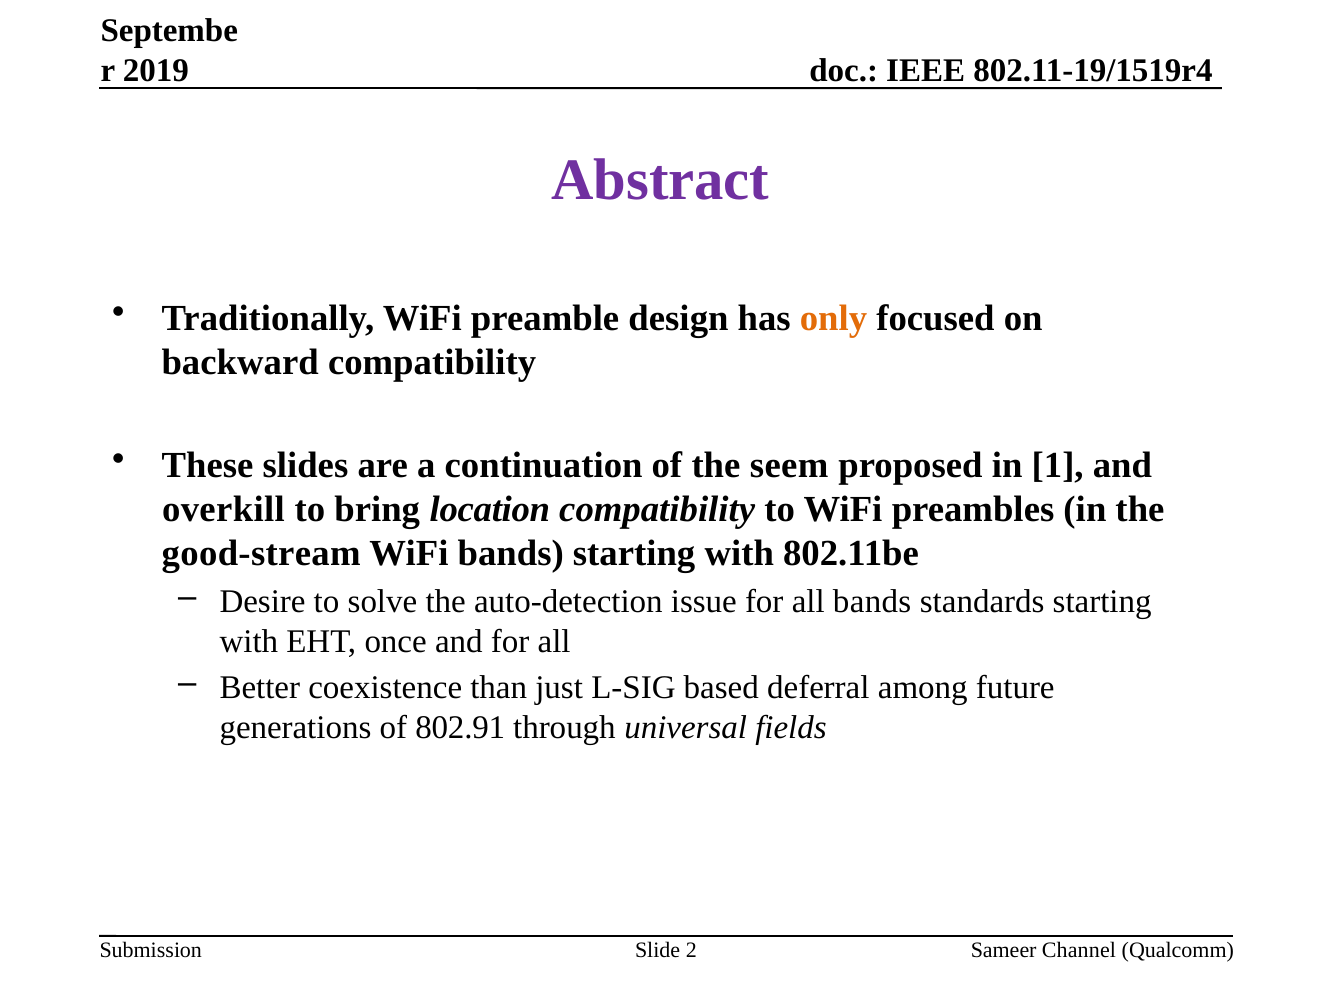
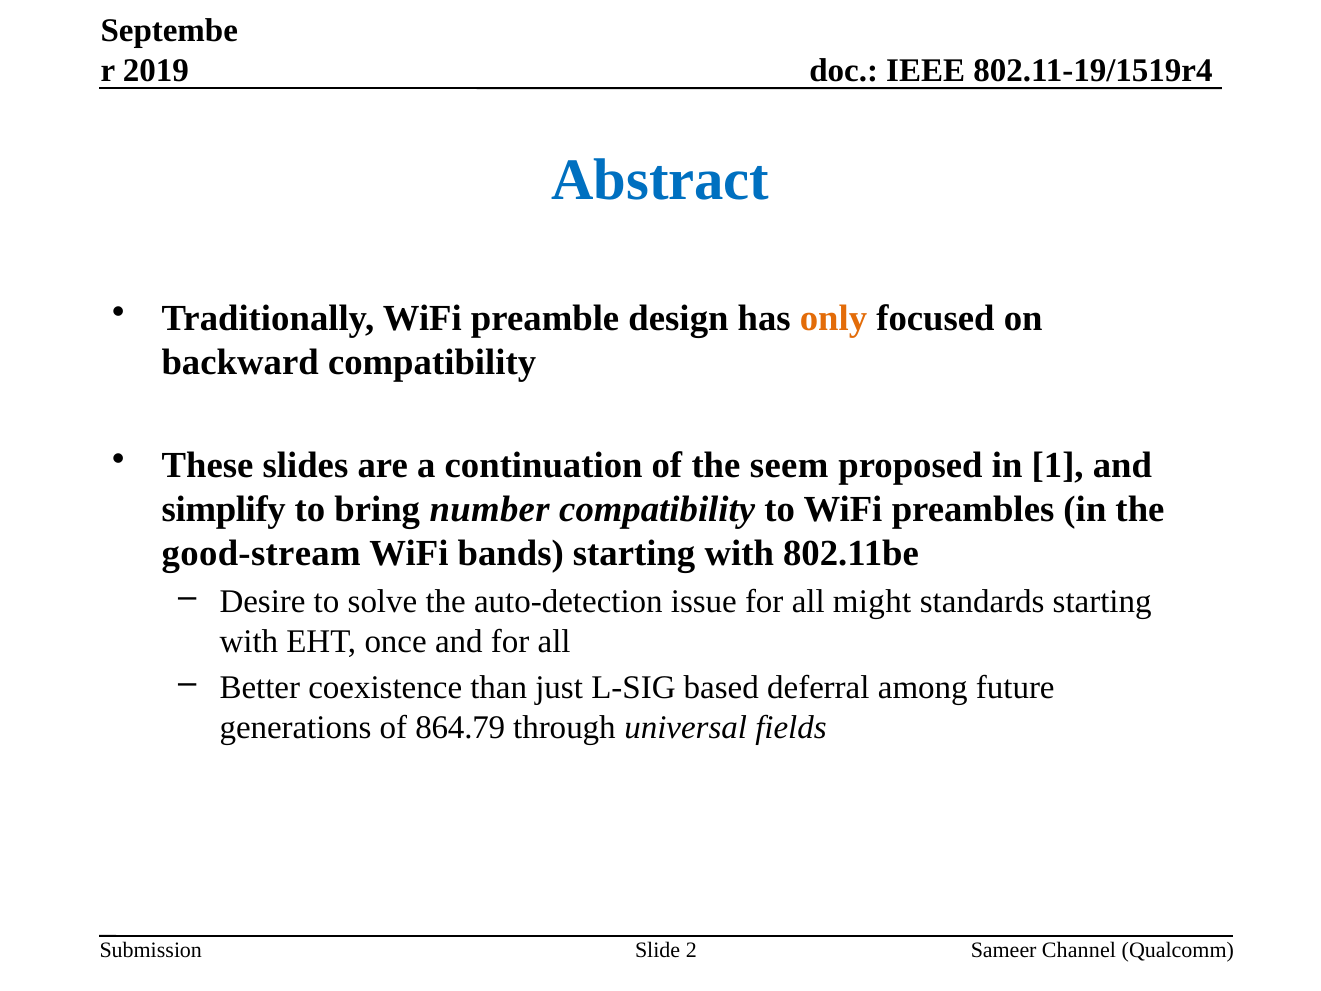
Abstract colour: purple -> blue
overkill: overkill -> simplify
location: location -> number
all bands: bands -> might
802.91: 802.91 -> 864.79
